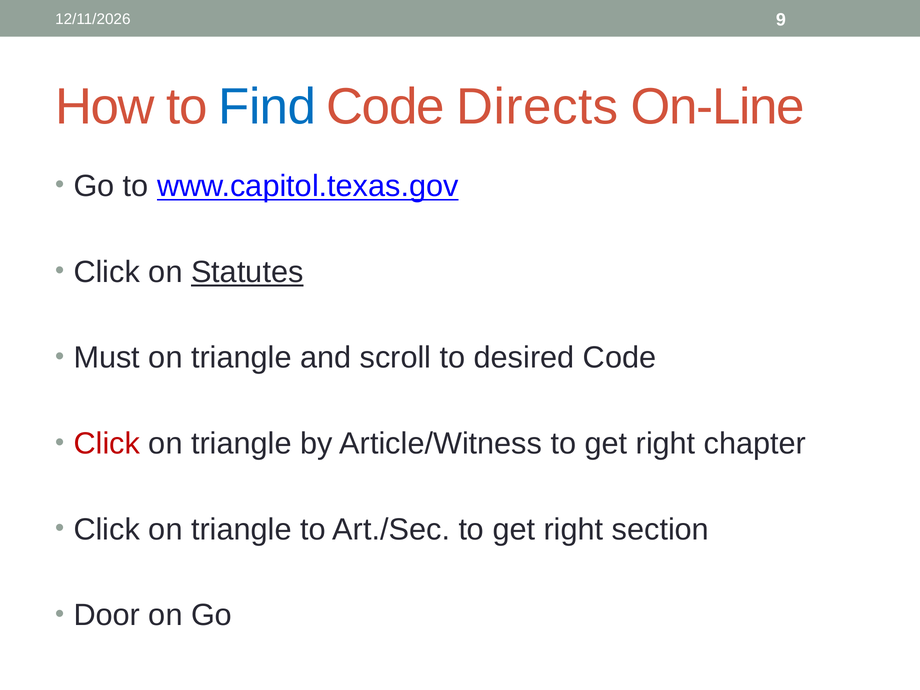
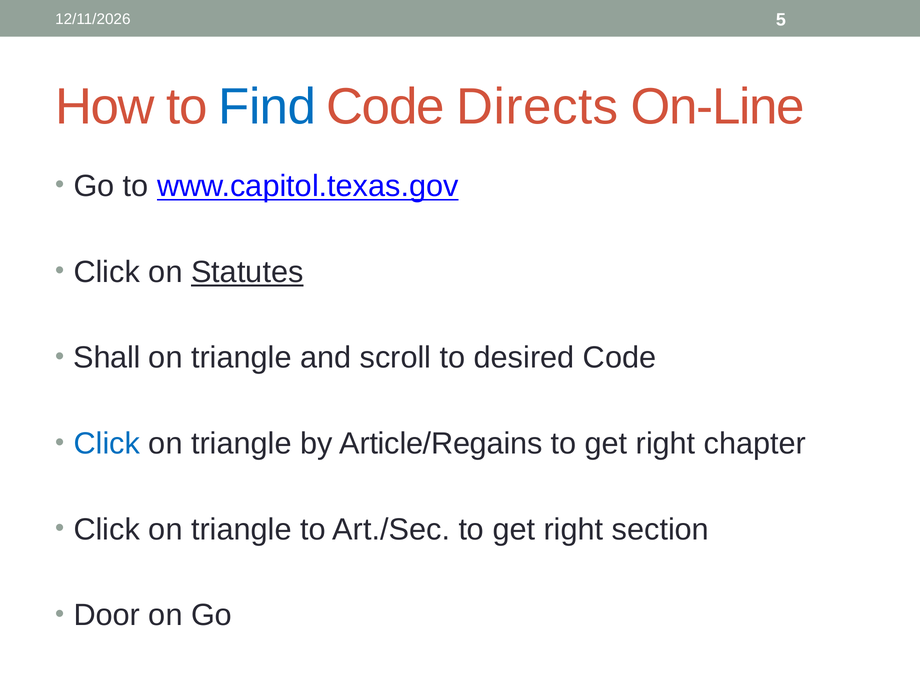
9: 9 -> 5
Must: Must -> Shall
Click at (107, 444) colour: red -> blue
Article/Witness: Article/Witness -> Article/Regains
